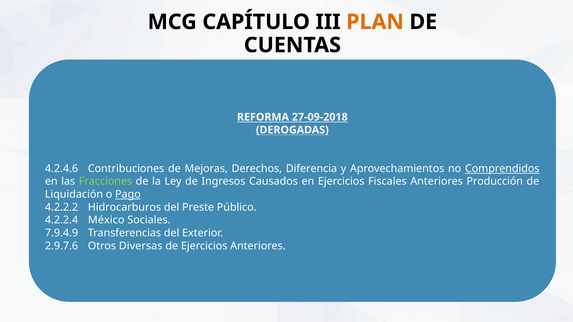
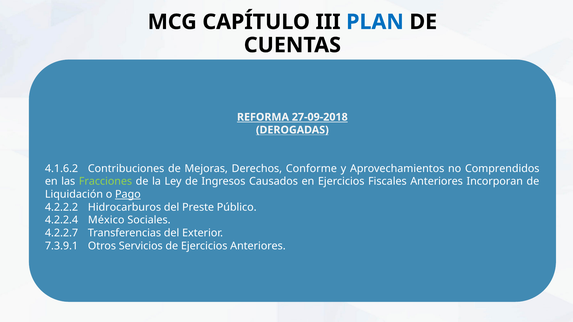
PLAN colour: orange -> blue
4.2.4.6: 4.2.4.6 -> 4.1.6.2
Diferencia: Diferencia -> Conforme
Comprendidos underline: present -> none
Producción: Producción -> Incorporan
7.9.4.9: 7.9.4.9 -> 4.2.2.7
2.9.7.6: 2.9.7.6 -> 7.3.9.1
Diversas: Diversas -> Servicios
